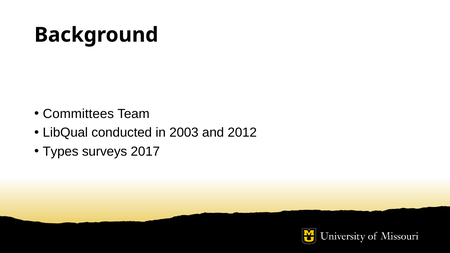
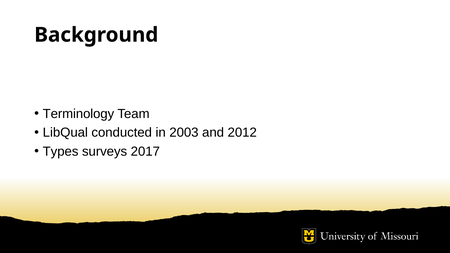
Committees: Committees -> Terminology
